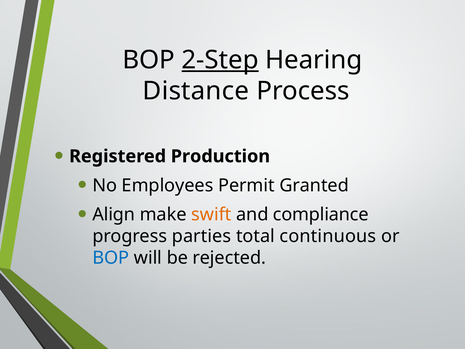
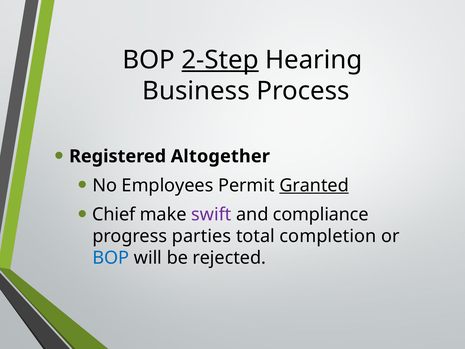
Distance: Distance -> Business
Production: Production -> Altogether
Granted underline: none -> present
Align: Align -> Chief
swift colour: orange -> purple
continuous: continuous -> completion
